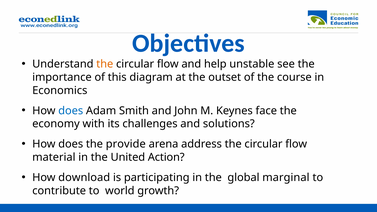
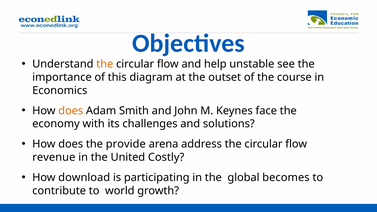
does at (71, 111) colour: blue -> orange
material: material -> revenue
Action: Action -> Costly
marginal: marginal -> becomes
